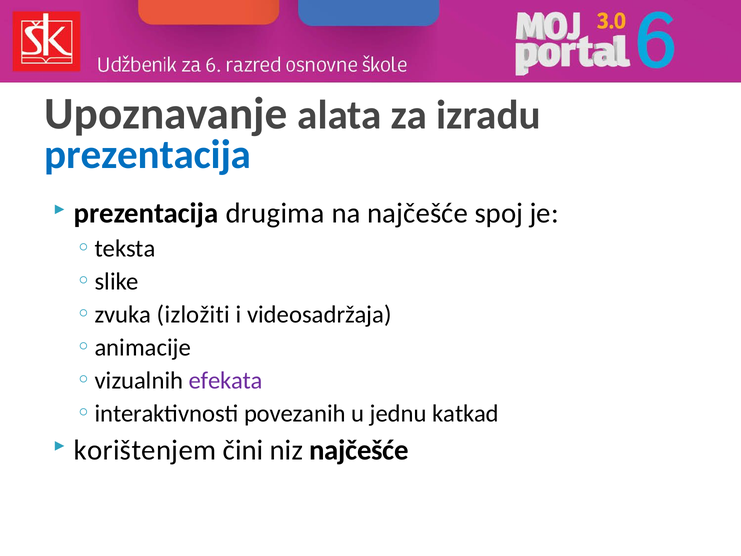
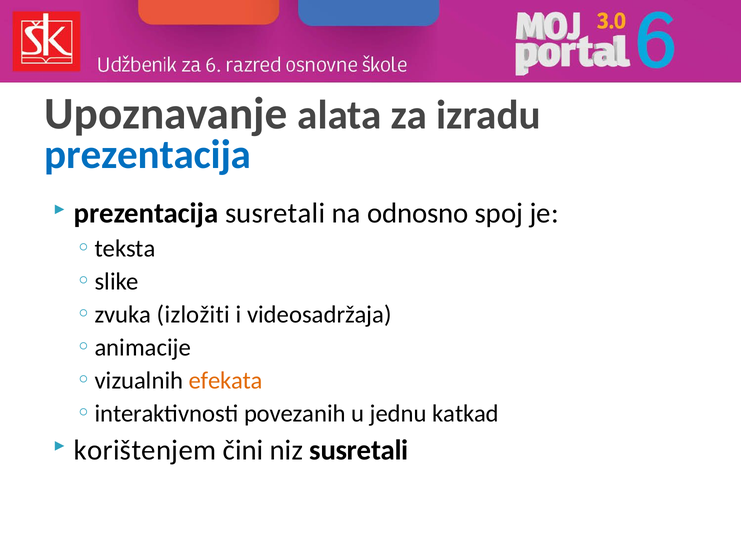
prezentacija drugima: drugima -> susretali
na najčešće: najčešće -> odnosno
efekata colour: purple -> orange
niz najčešće: najčešće -> susretali
